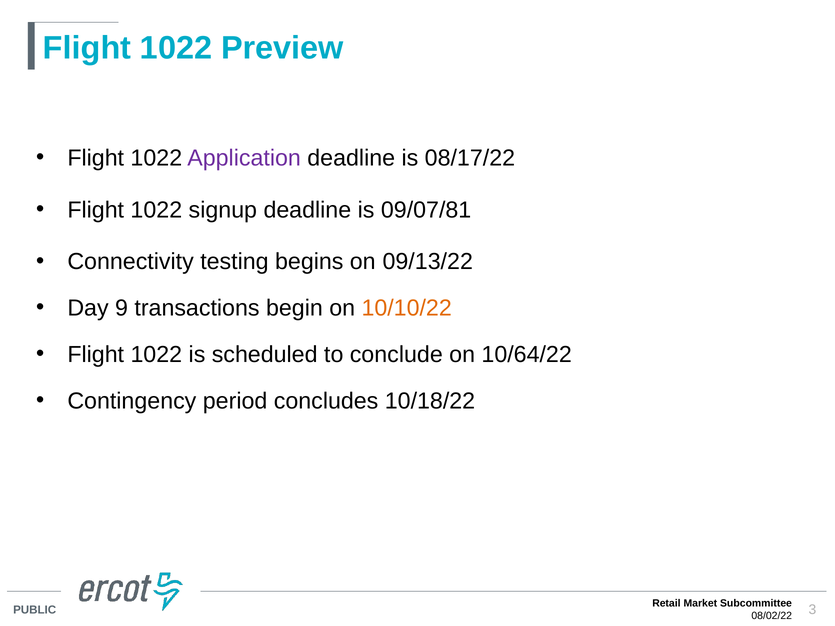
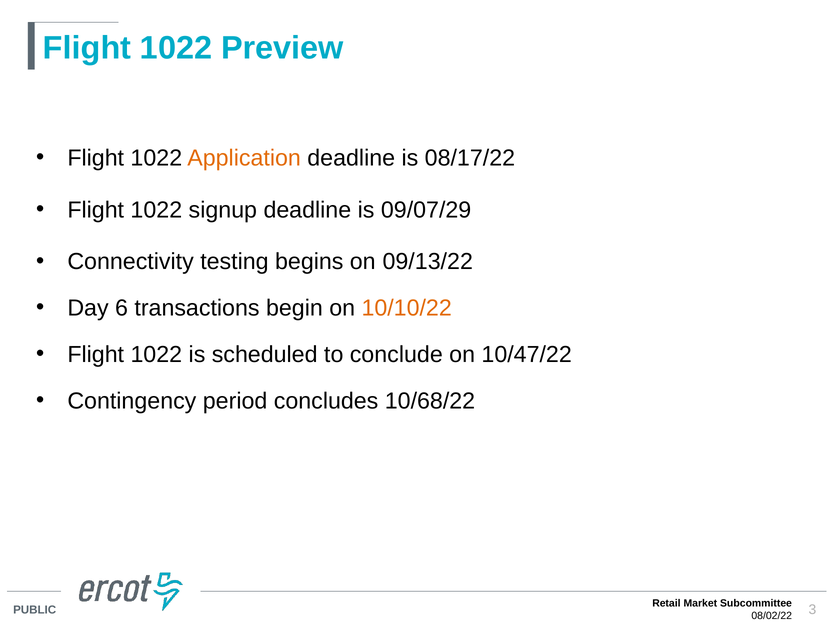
Application colour: purple -> orange
09/07/81: 09/07/81 -> 09/07/29
9: 9 -> 6
10/64/22: 10/64/22 -> 10/47/22
10/18/22: 10/18/22 -> 10/68/22
